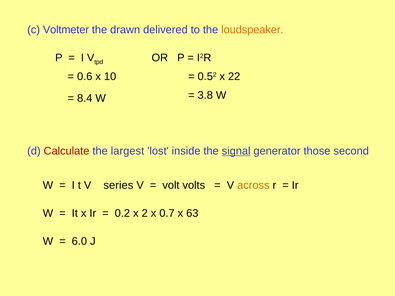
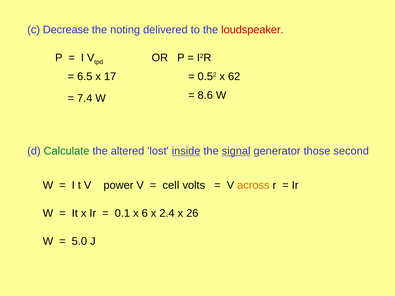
Voltmeter: Voltmeter -> Decrease
drawn: drawn -> noting
loudspeaker colour: orange -> red
0.6: 0.6 -> 6.5
10: 10 -> 17
22: 22 -> 62
3.8: 3.8 -> 8.6
8.4: 8.4 -> 7.4
Calculate colour: red -> green
largest: largest -> altered
inside underline: none -> present
series: series -> power
volt: volt -> cell
0.2: 0.2 -> 0.1
2: 2 -> 6
0.7: 0.7 -> 2.4
63: 63 -> 26
6.0: 6.0 -> 5.0
